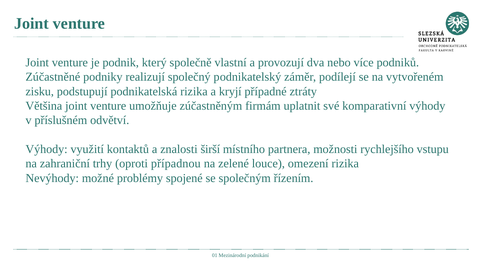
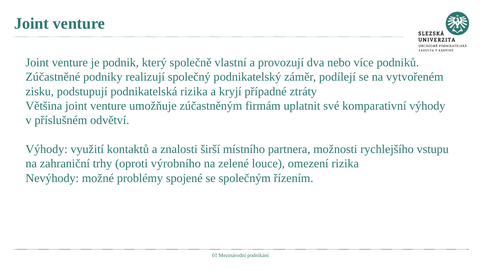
případnou: případnou -> výrobního
